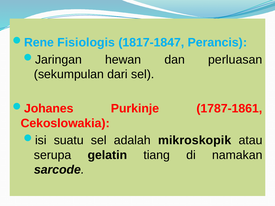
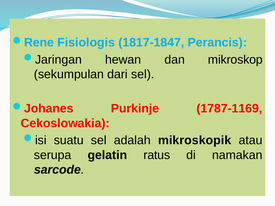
perluasan: perluasan -> mikroskop
1787-1861: 1787-1861 -> 1787-1169
tiang: tiang -> ratus
